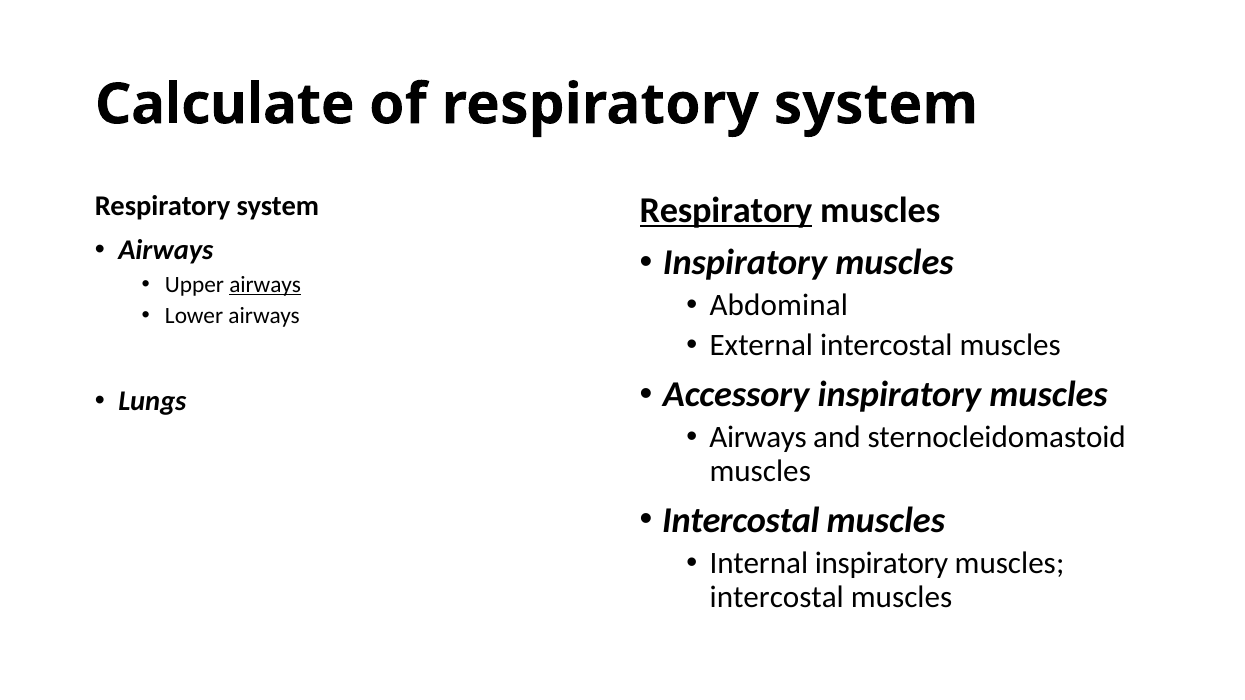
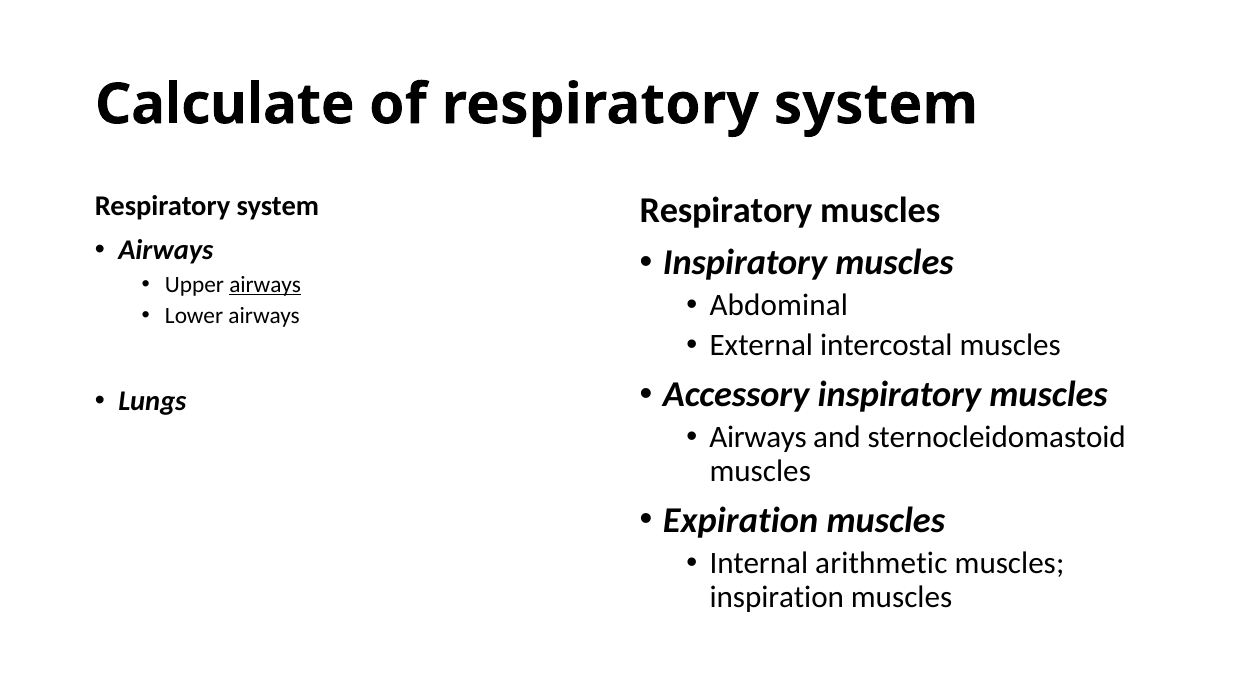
Respiratory at (726, 210) underline: present -> none
Intercostal at (741, 521): Intercostal -> Expiration
Internal inspiratory: inspiratory -> arithmetic
intercostal at (777, 597): intercostal -> inspiration
